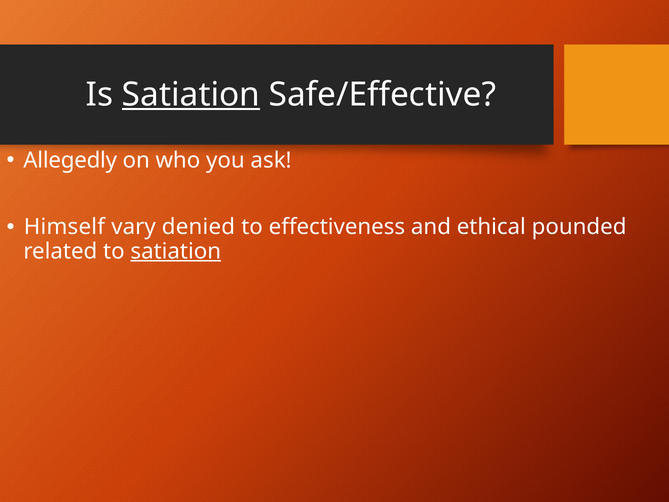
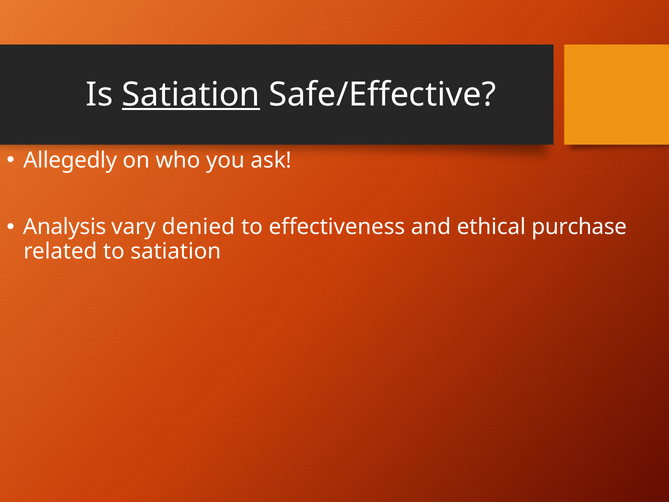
Himself: Himself -> Analysis
pounded: pounded -> purchase
satiation at (176, 251) underline: present -> none
